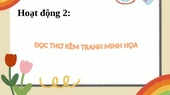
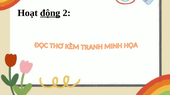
động underline: none -> present
